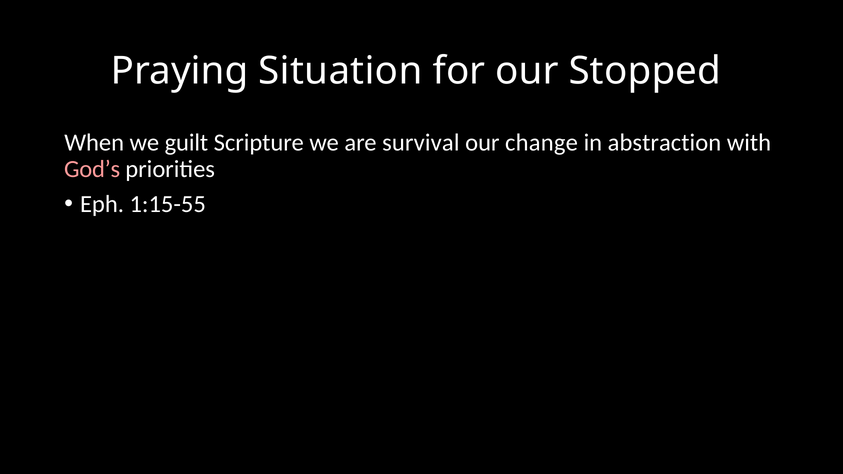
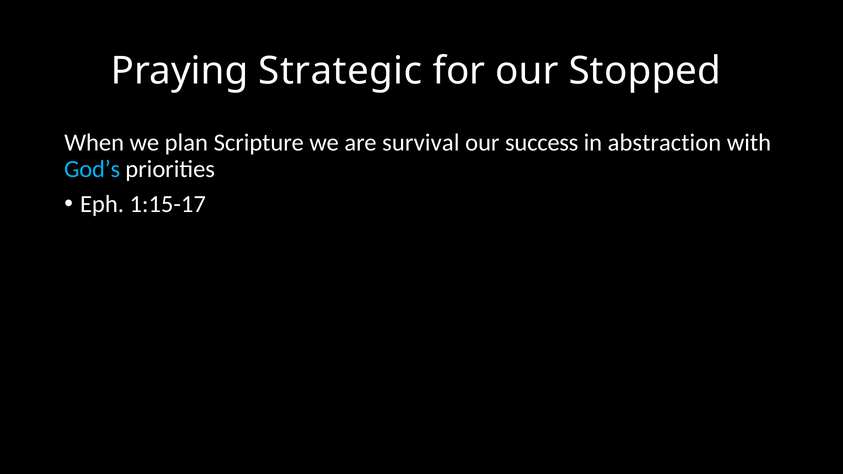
Situation: Situation -> Strategic
guilt: guilt -> plan
change: change -> success
God’s colour: pink -> light blue
1:15-55: 1:15-55 -> 1:15-17
